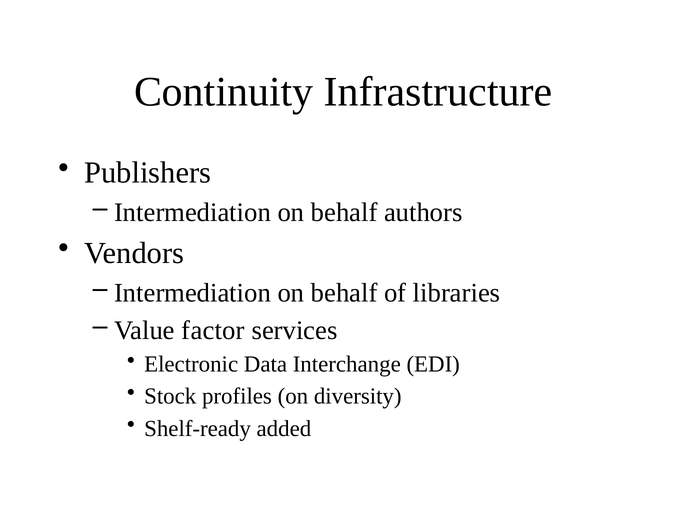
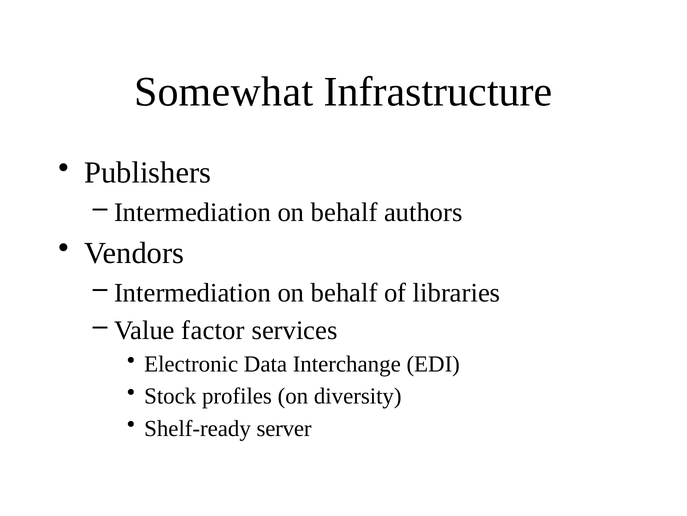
Continuity: Continuity -> Somewhat
added: added -> server
